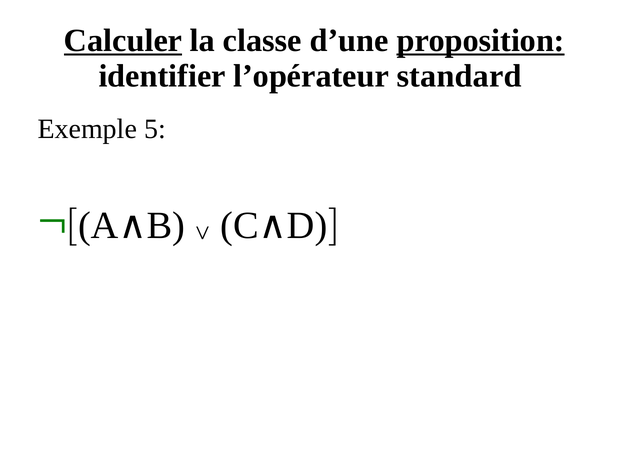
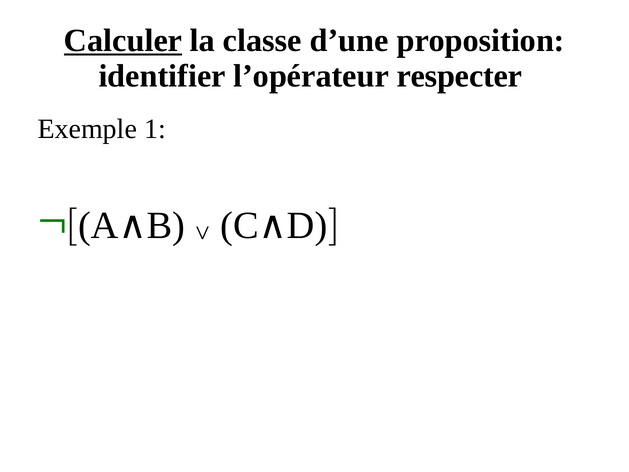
proposition underline: present -> none
standard: standard -> respecter
5: 5 -> 1
